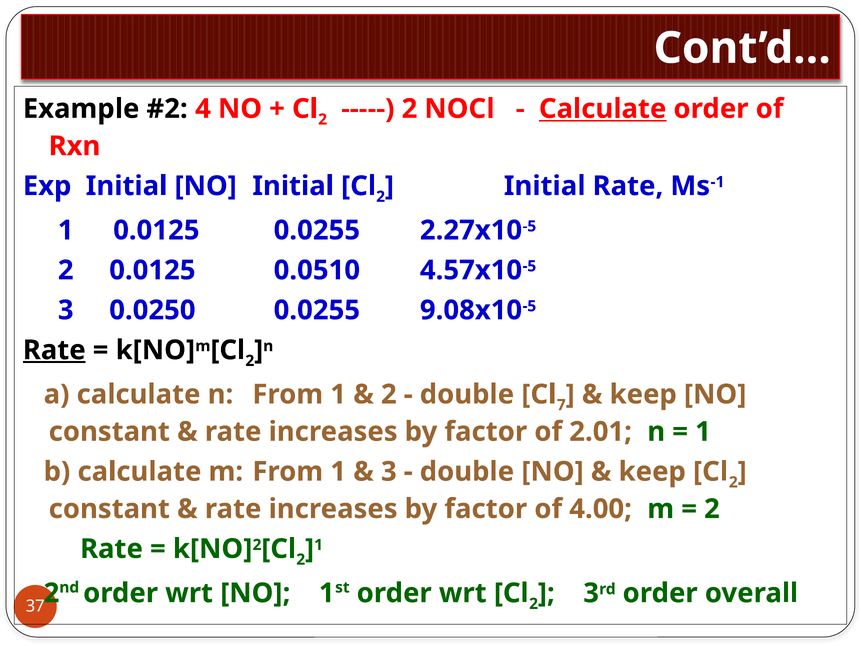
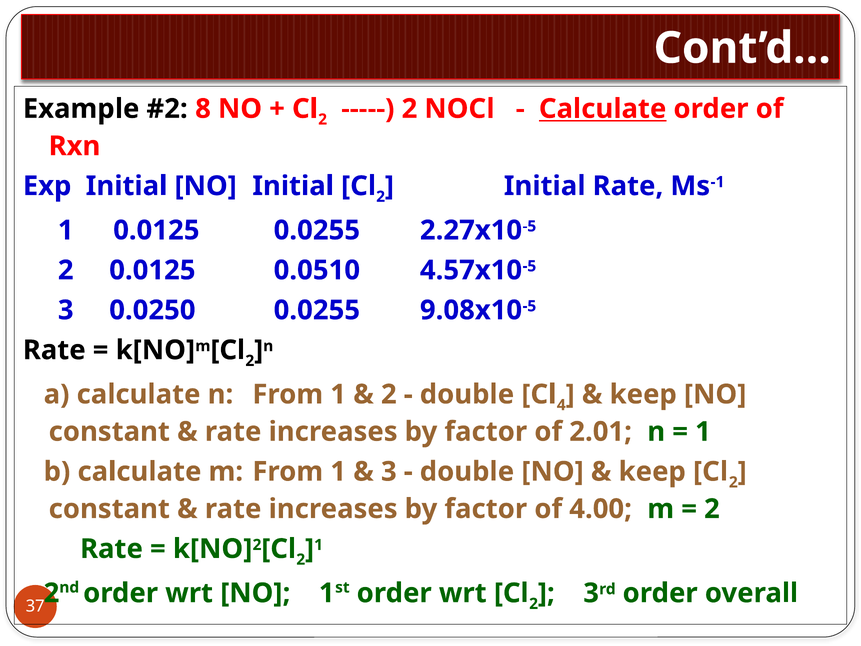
4: 4 -> 8
Rate at (54, 350) underline: present -> none
7: 7 -> 4
